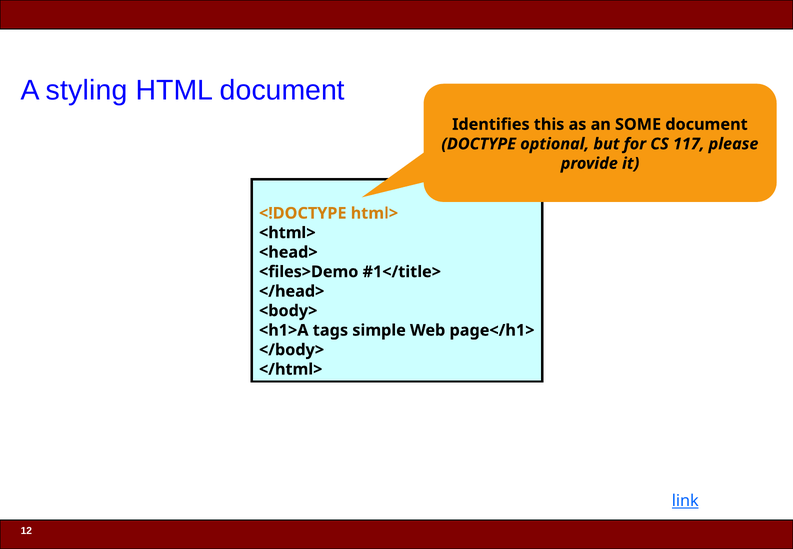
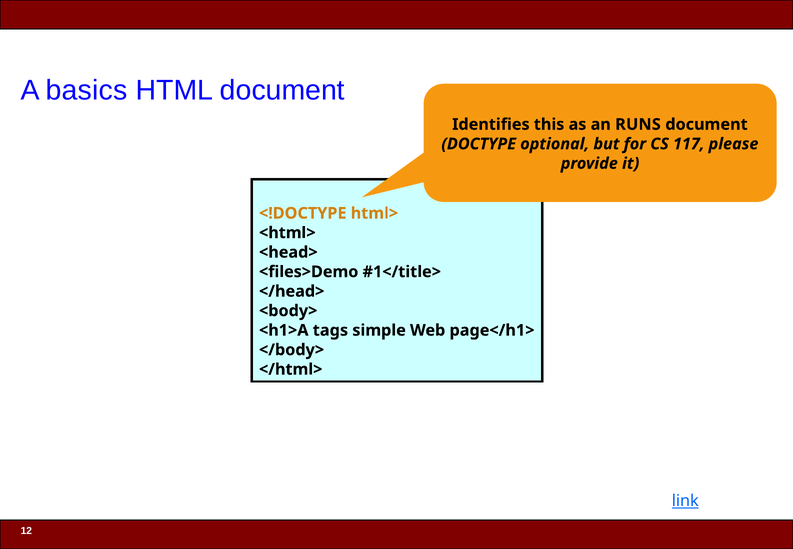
styling: styling -> basics
SOME: SOME -> RUNS
